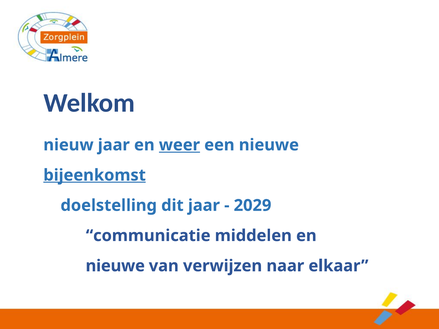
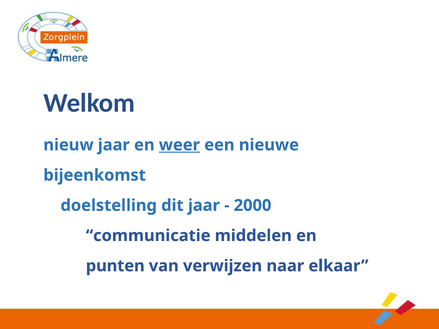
bijeenkomst underline: present -> none
2029: 2029 -> 2000
nieuwe at (115, 266): nieuwe -> punten
